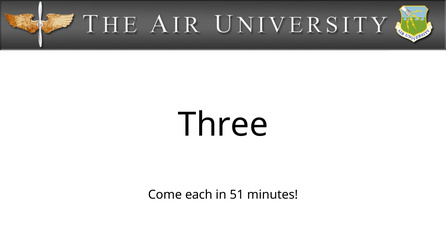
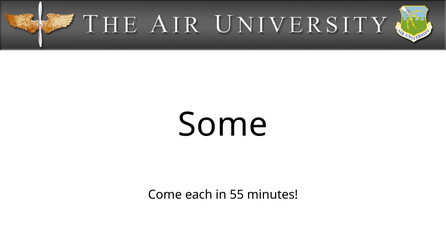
Three: Three -> Some
51: 51 -> 55
